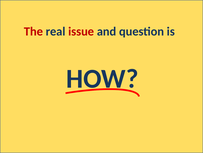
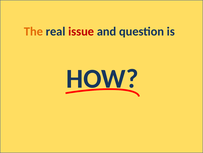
The colour: red -> orange
